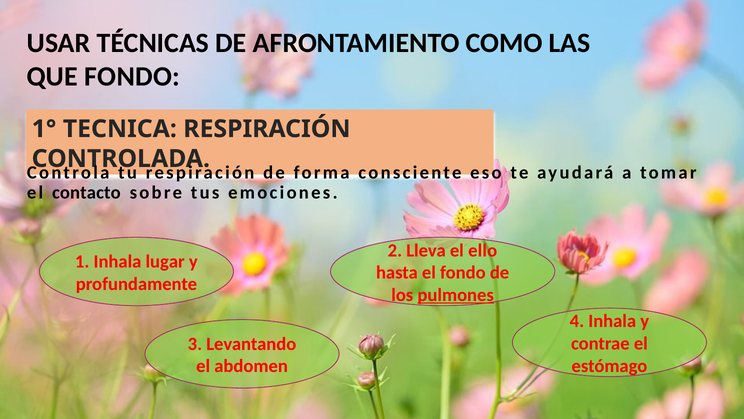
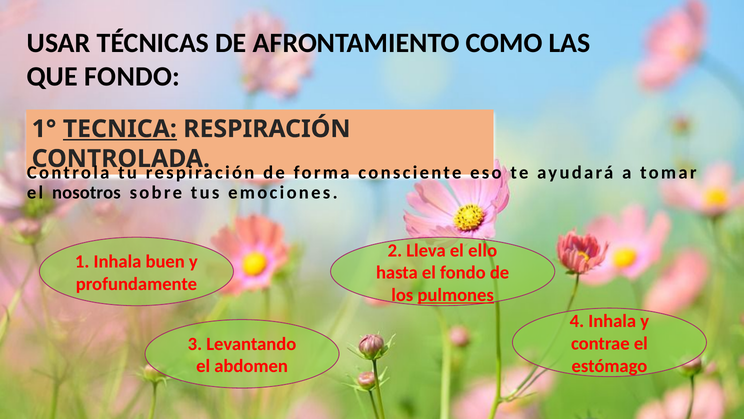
TECNICA underline: none -> present
contacto: contacto -> nosotros
lugar: lugar -> buen
